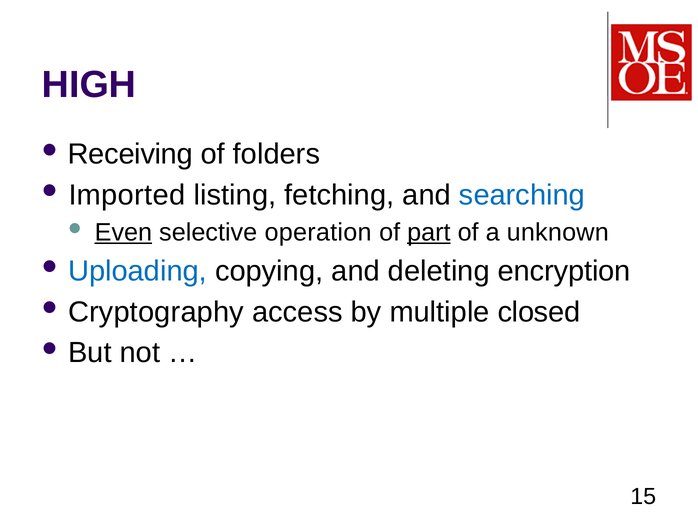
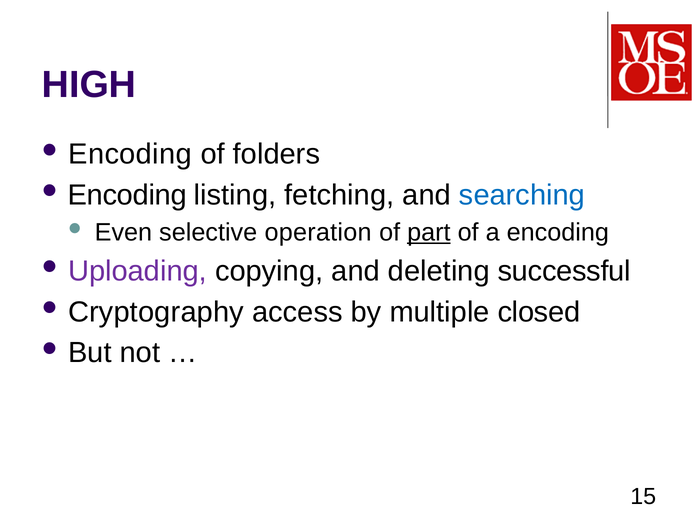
Receiving at (130, 154): Receiving -> Encoding
Imported at (127, 195): Imported -> Encoding
Even underline: present -> none
a unknown: unknown -> encoding
Uploading colour: blue -> purple
encryption: encryption -> successful
